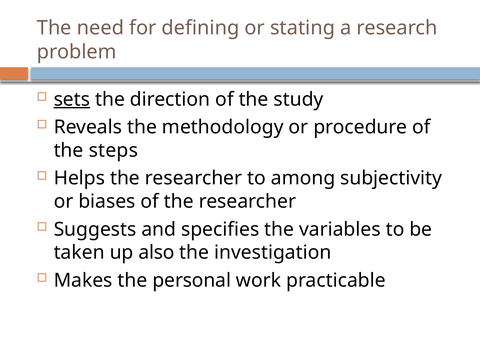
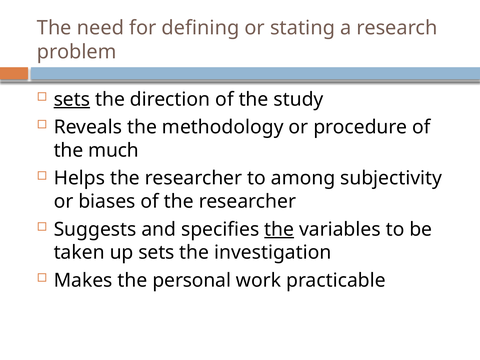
steps: steps -> much
the at (279, 229) underline: none -> present
up also: also -> sets
